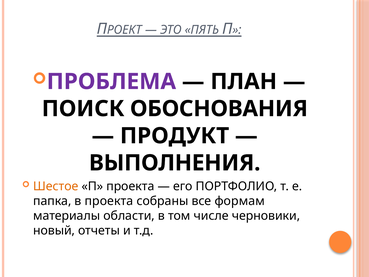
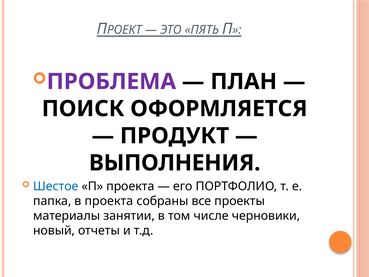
ОБОСНОВАНИЯ: ОБОСНОВАНИЯ -> ОФОРМЛЯЕТСЯ
Шестое colour: orange -> blue
формам: формам -> проекты
области: области -> занятии
